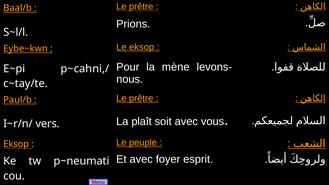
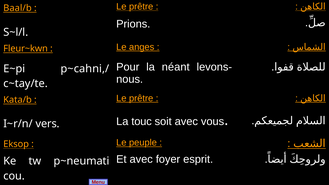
Eybe~kwn: Eybe~kwn -> Fleur~kwn
Le eksop: eksop -> anges
mène: mène -> néant
Paul/b: Paul/b -> Kata/b
plaît: plaît -> touc
